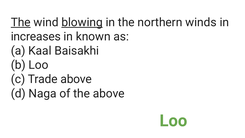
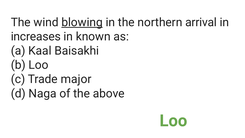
The at (21, 22) underline: present -> none
winds: winds -> arrival
Trade above: above -> major
